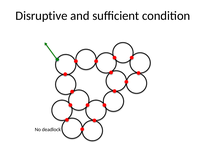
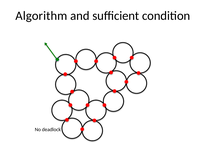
Disruptive: Disruptive -> Algorithm
